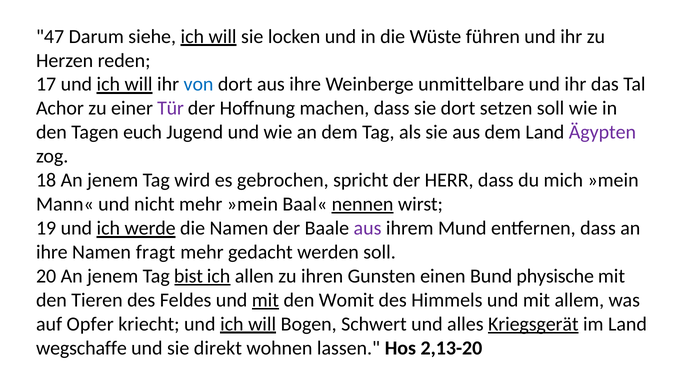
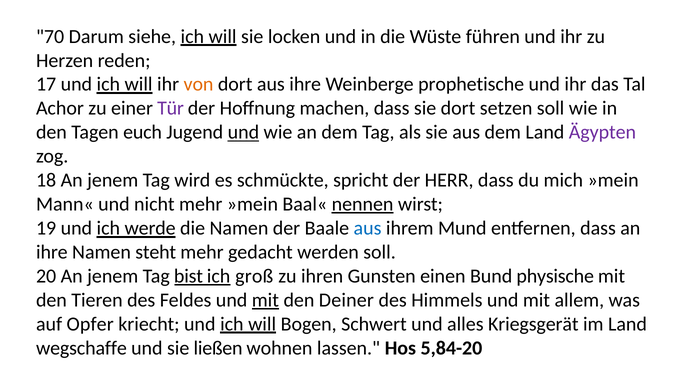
47: 47 -> 70
von colour: blue -> orange
unmittelbare: unmittelbare -> prophetische
und at (243, 132) underline: none -> present
gebrochen: gebrochen -> schmückte
aus at (368, 228) colour: purple -> blue
fragt: fragt -> steht
allen: allen -> groß
Womit: Womit -> Deiner
Kriegsgerät underline: present -> none
direkt: direkt -> ließen
2,13-20: 2,13-20 -> 5,84-20
